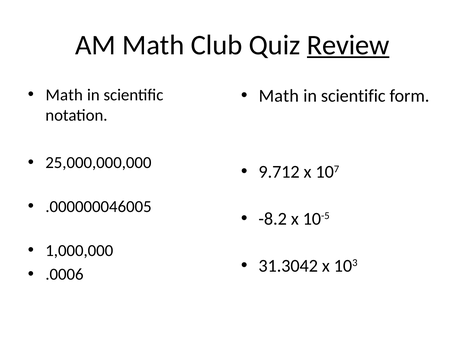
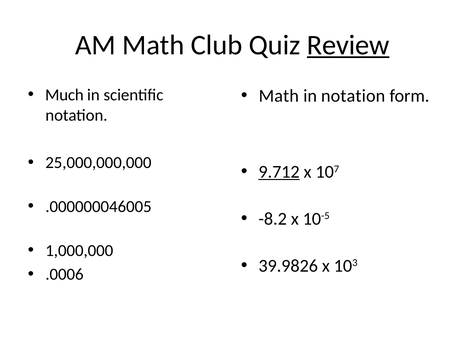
Math at (64, 95): Math -> Much
scientific at (353, 96): scientific -> notation
9.712 underline: none -> present
31.3042: 31.3042 -> 39.9826
